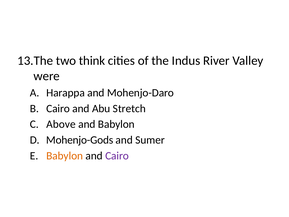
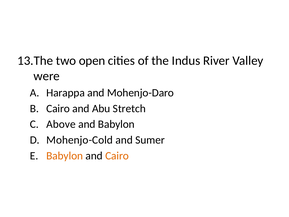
think: think -> open
Mohenjo-Gods: Mohenjo-Gods -> Mohenjo-Cold
Cairo at (117, 156) colour: purple -> orange
